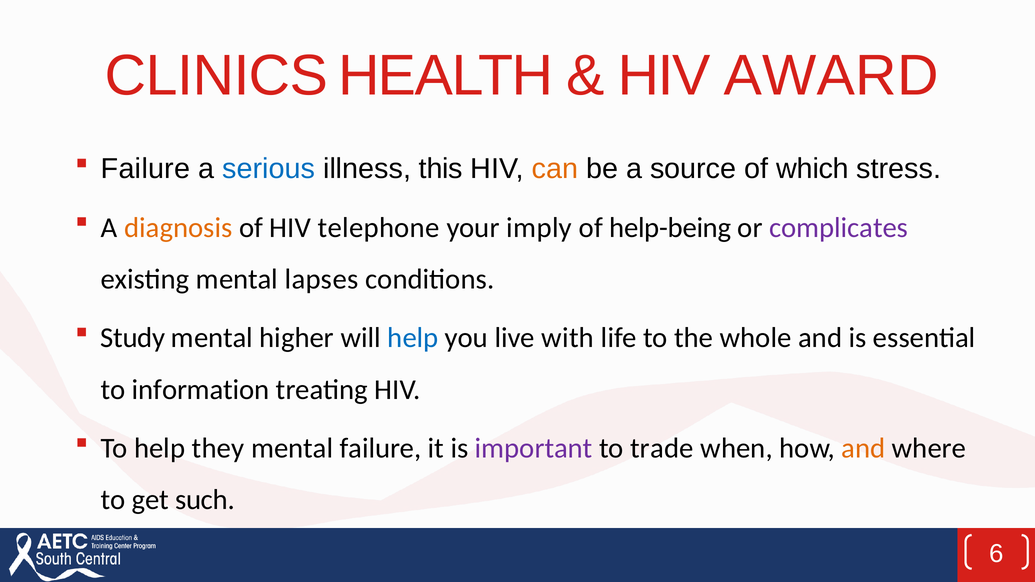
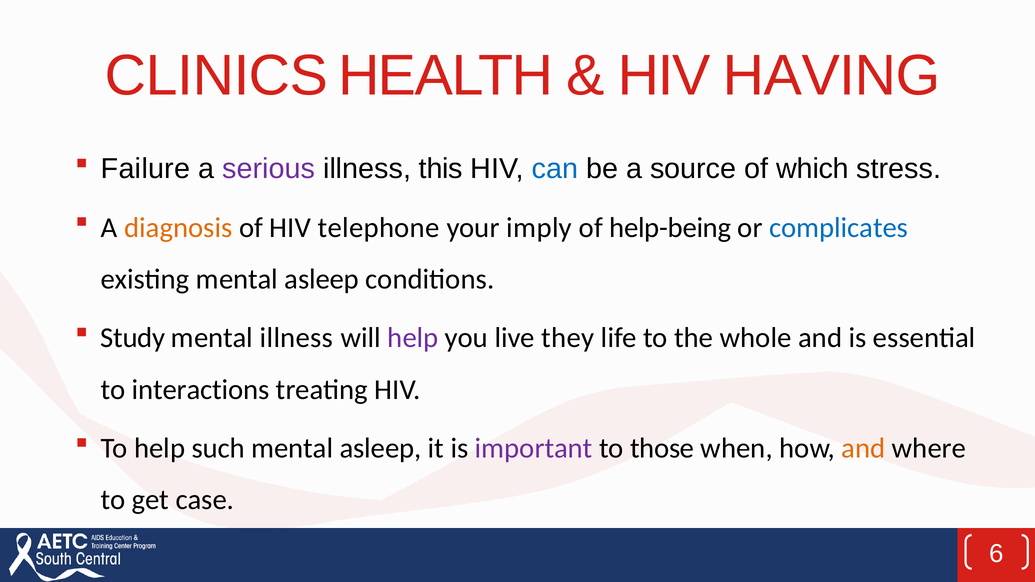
AWARD: AWARD -> HAVING
serious colour: blue -> purple
can colour: orange -> blue
complicates colour: purple -> blue
existing mental lapses: lapses -> asleep
mental higher: higher -> illness
help at (413, 338) colour: blue -> purple
with: with -> they
information: information -> interactions
they: they -> such
failure at (380, 448): failure -> asleep
trade: trade -> those
such: such -> case
